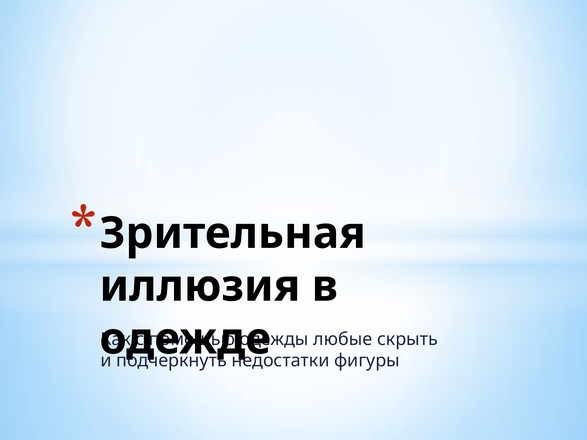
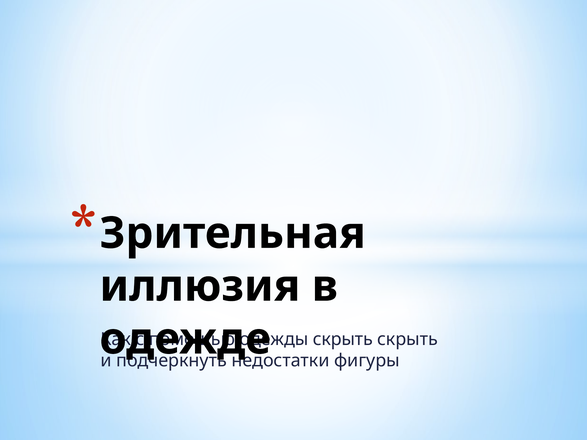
любые at (343, 339): любые -> скрыть
